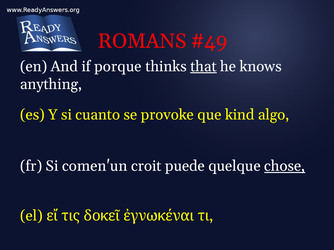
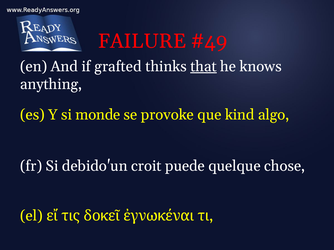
ROMANS: ROMANS -> FAILURE
porque: porque -> grafted
cuanto: cuanto -> monde
comen'un: comen'un -> debido'un
chose underline: present -> none
